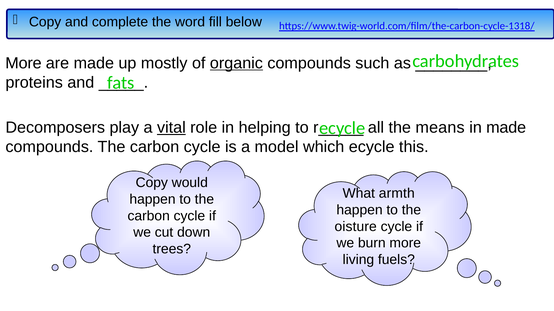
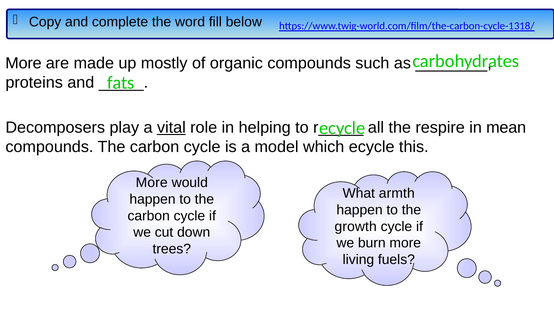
organic underline: present -> none
means: means -> respire
in made: made -> mean
Copy at (152, 183): Copy -> More
oisture: oisture -> growth
